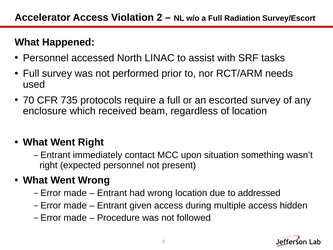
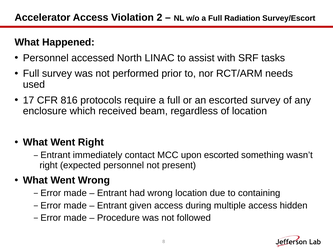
70: 70 -> 17
735: 735 -> 816
upon situation: situation -> escorted
addressed: addressed -> containing
